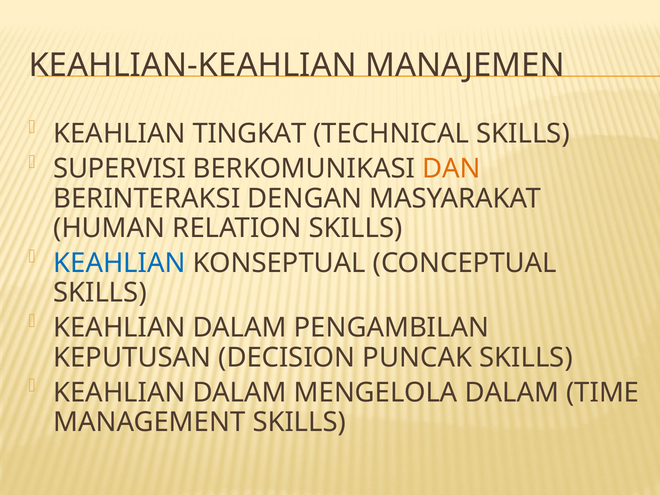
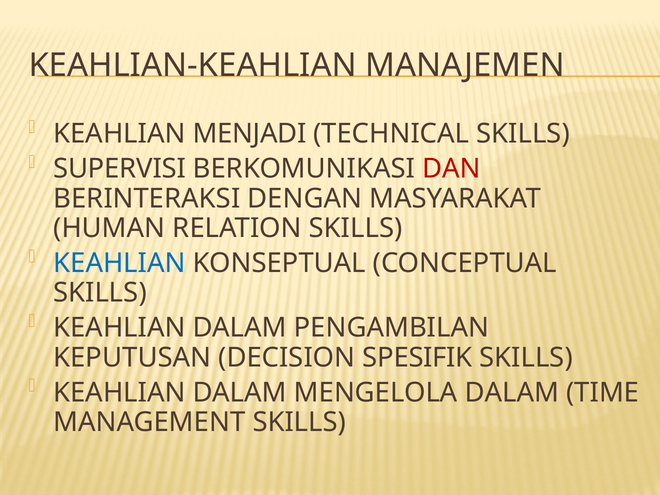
TINGKAT: TINGKAT -> MENJADI
DAN colour: orange -> red
PUNCAK: PUNCAK -> SPESIFIK
